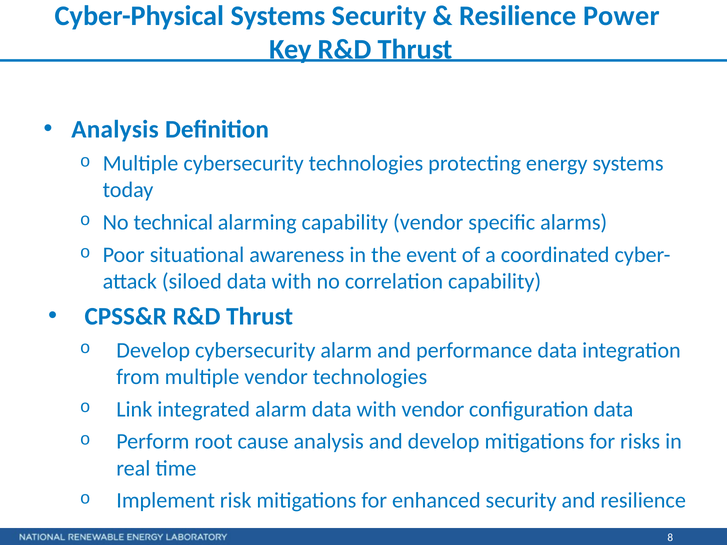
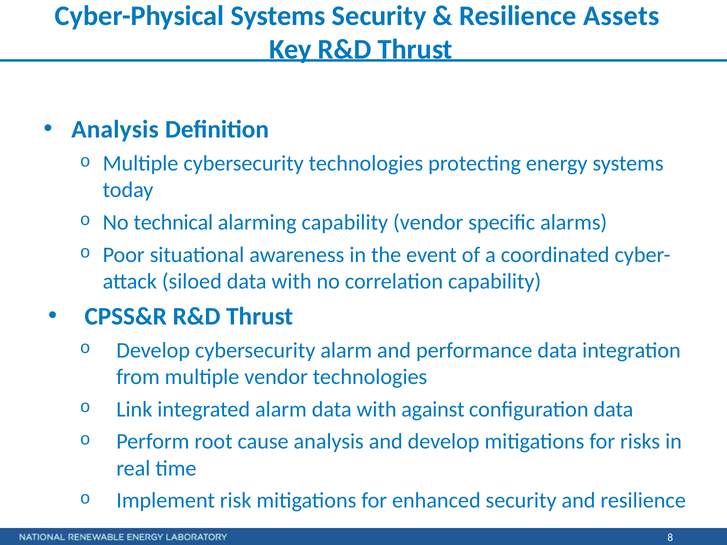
Power: Power -> Assets
with vendor: vendor -> against
